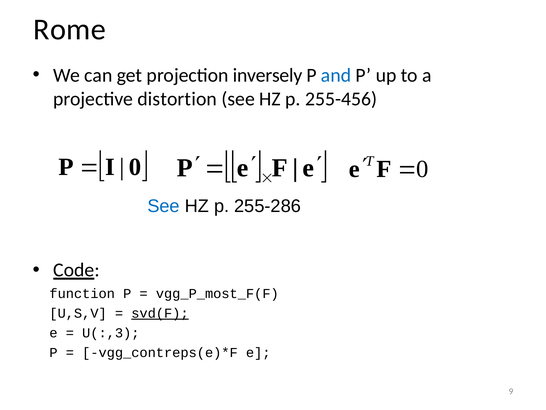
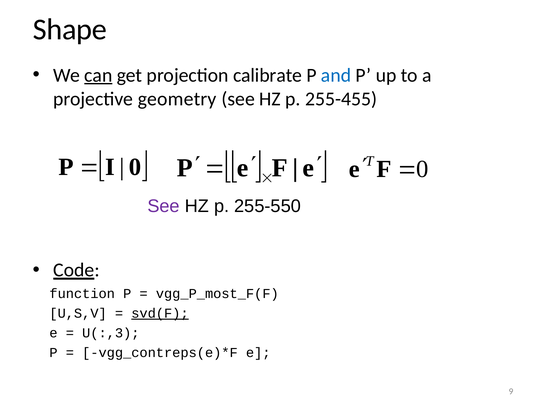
Rome: Rome -> Shape
can underline: none -> present
inversely: inversely -> calibrate
distortion: distortion -> geometry
255-456: 255-456 -> 255-455
See at (164, 206) colour: blue -> purple
255-286: 255-286 -> 255-550
